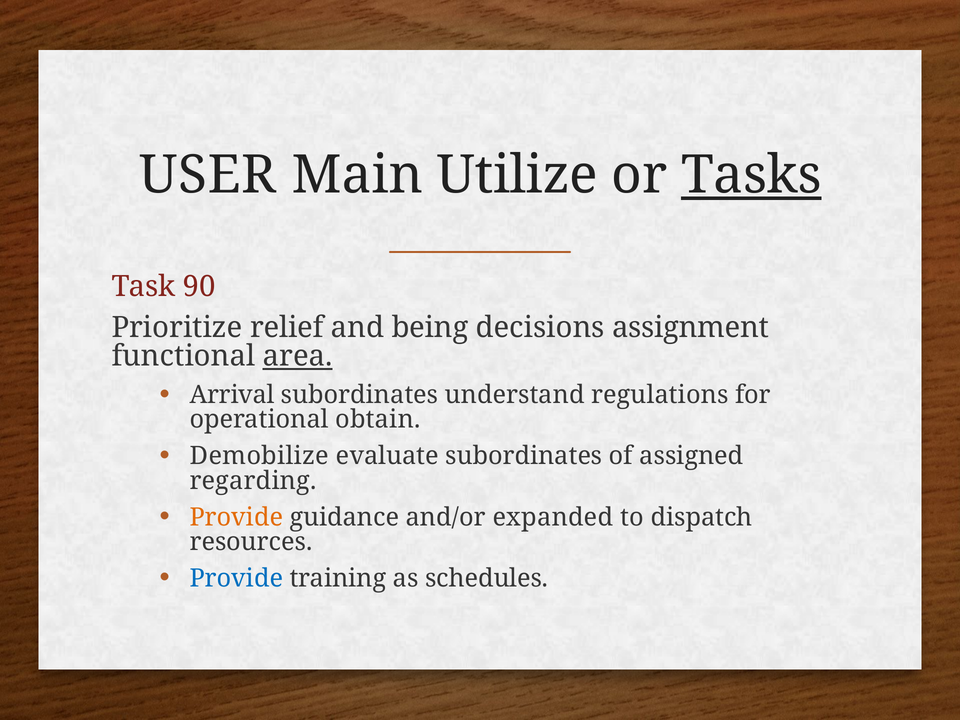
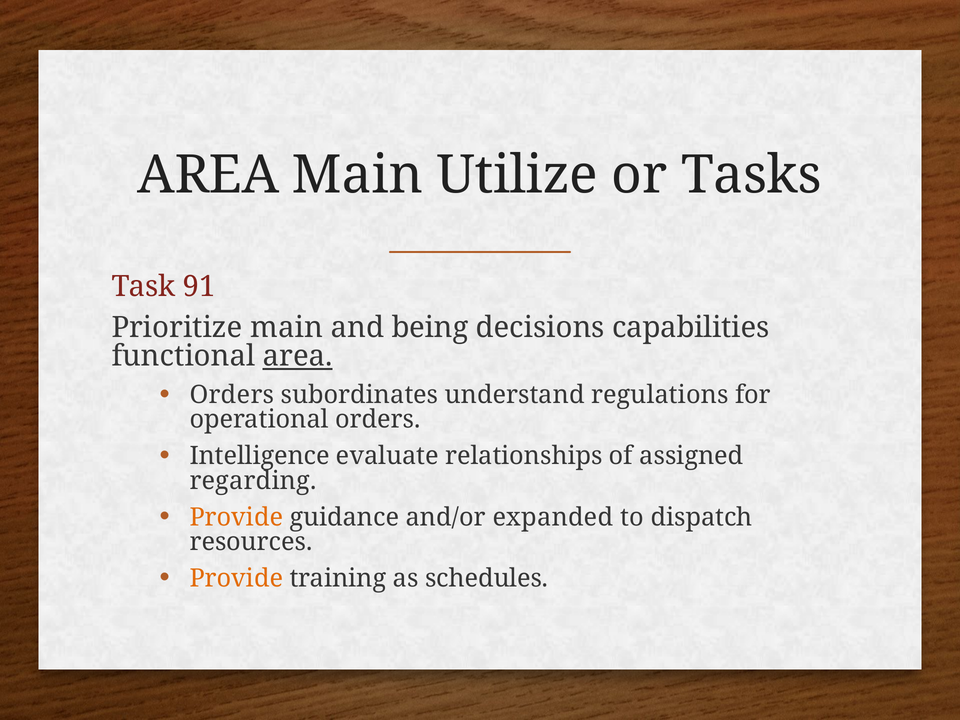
USER at (208, 175): USER -> AREA
Tasks underline: present -> none
90: 90 -> 91
Prioritize relief: relief -> main
assignment: assignment -> capabilities
Arrival at (232, 395): Arrival -> Orders
operational obtain: obtain -> orders
Demobilize: Demobilize -> Intelligence
evaluate subordinates: subordinates -> relationships
Provide at (236, 578) colour: blue -> orange
